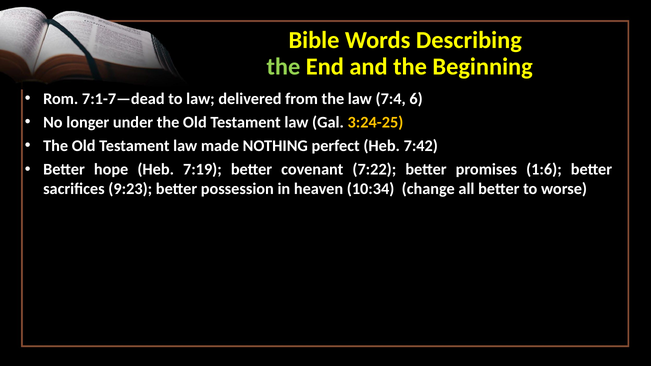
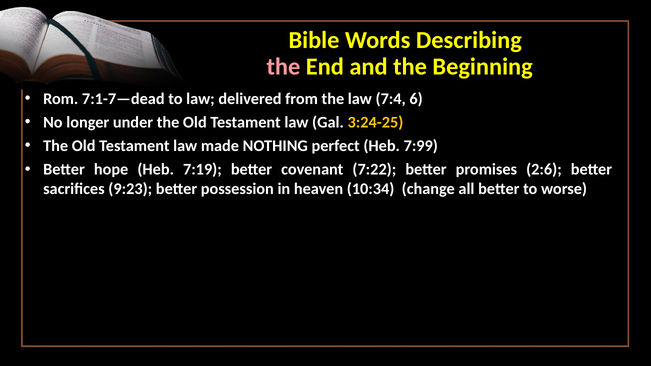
the at (283, 67) colour: light green -> pink
7:42: 7:42 -> 7:99
1:6: 1:6 -> 2:6
